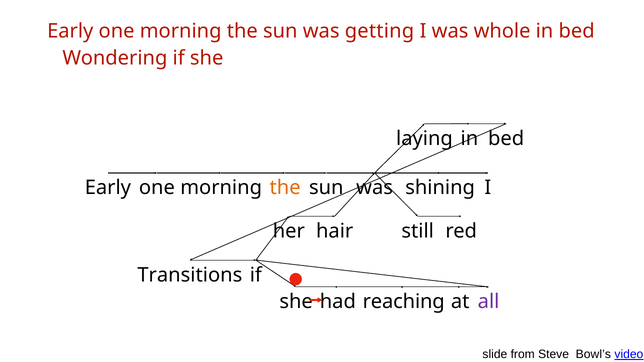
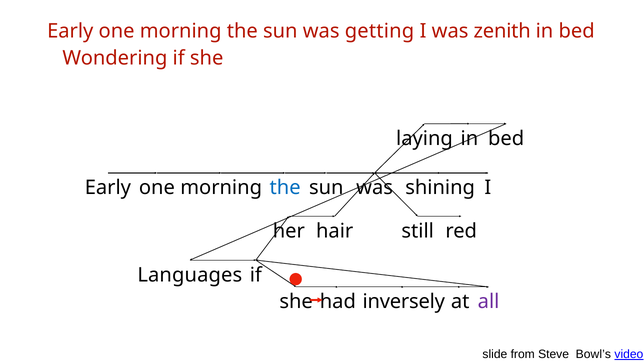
whole: whole -> zenith
the at (285, 188) colour: orange -> blue
Transitions: Transitions -> Languages
reaching: reaching -> inversely
